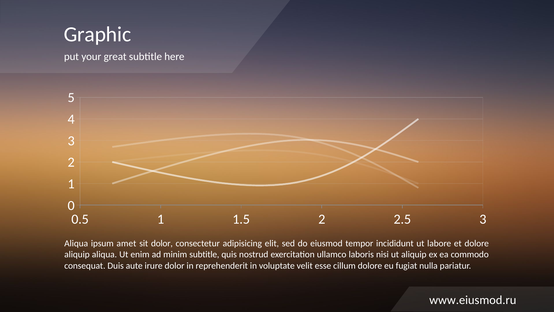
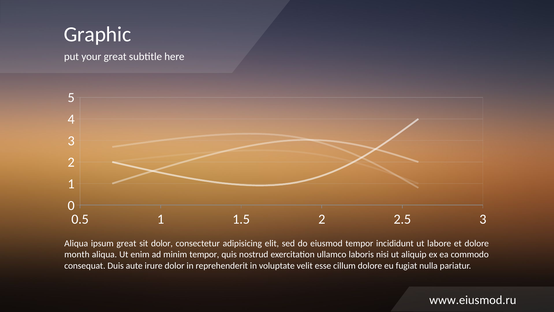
ipsum amet: amet -> great
aliquip at (77, 254): aliquip -> month
minim subtitle: subtitle -> tempor
